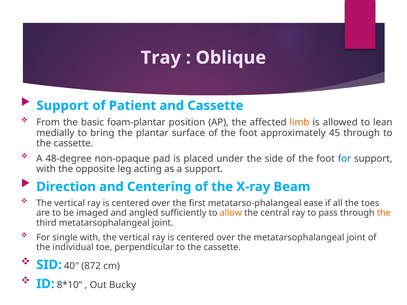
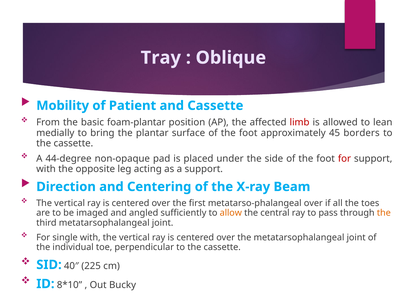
Support at (63, 106): Support -> Mobility
limb colour: orange -> red
45 through: through -> borders
48-degree: 48-degree -> 44-degree
for at (344, 159) colour: blue -> red
metatarso-phalangeal ease: ease -> over
872: 872 -> 225
